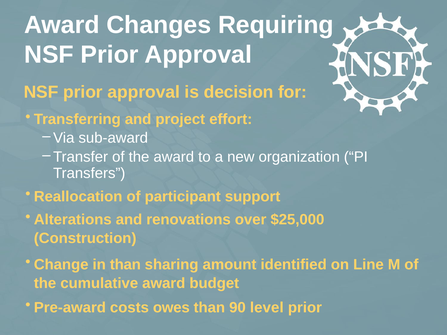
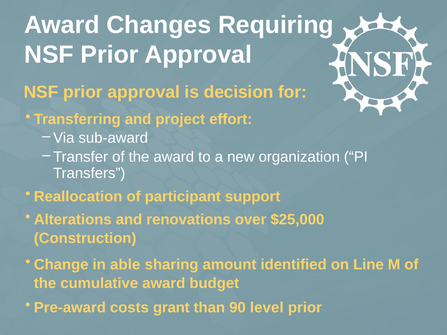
in than: than -> able
owes: owes -> grant
